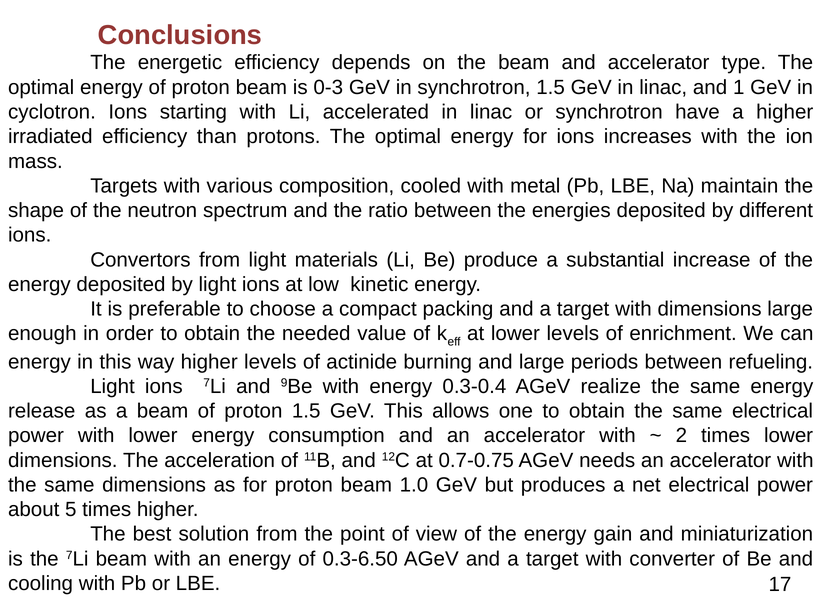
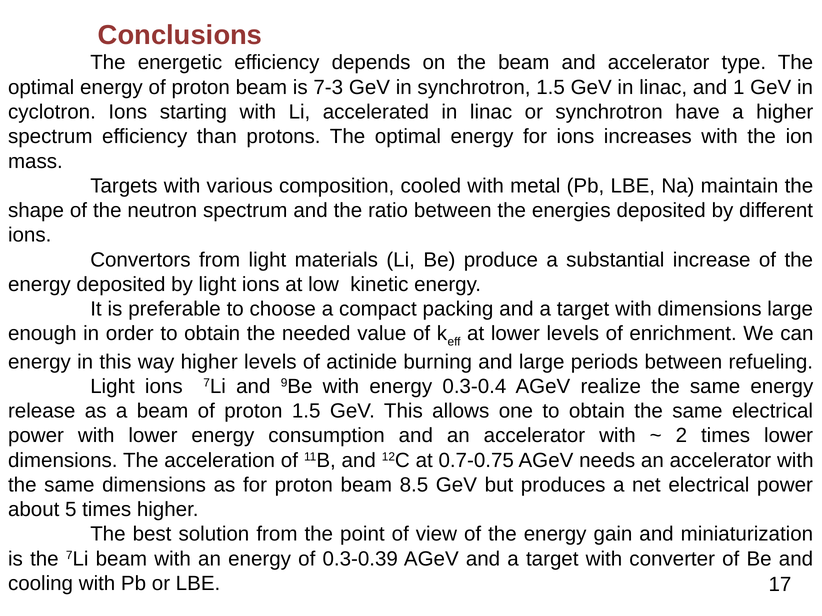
0-3: 0-3 -> 7-3
irradiated at (50, 137): irradiated -> spectrum
1.0: 1.0 -> 8.5
0.3-6.50: 0.3-6.50 -> 0.3-0.39
